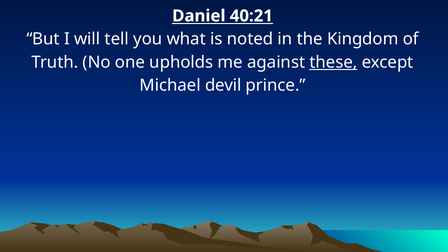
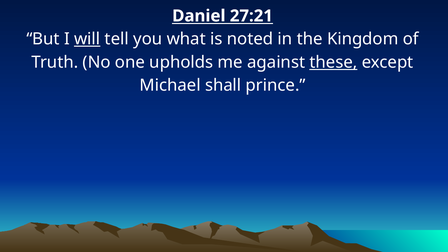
40:21: 40:21 -> 27:21
will underline: none -> present
devil: devil -> shall
